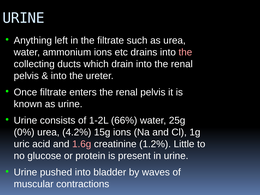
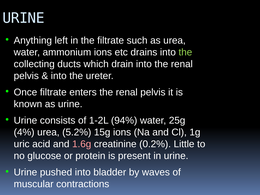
the at (185, 52) colour: pink -> light green
66%: 66% -> 94%
0%: 0% -> 4%
4.2%: 4.2% -> 5.2%
1.2%: 1.2% -> 0.2%
